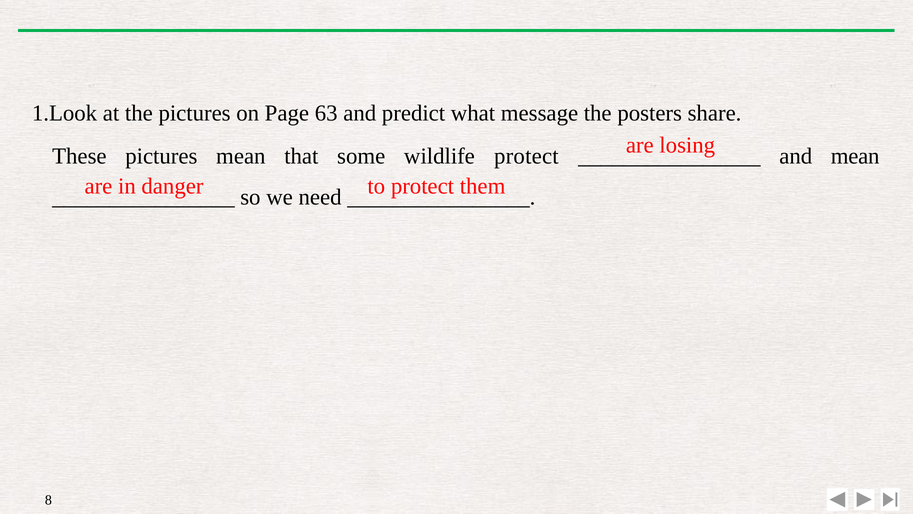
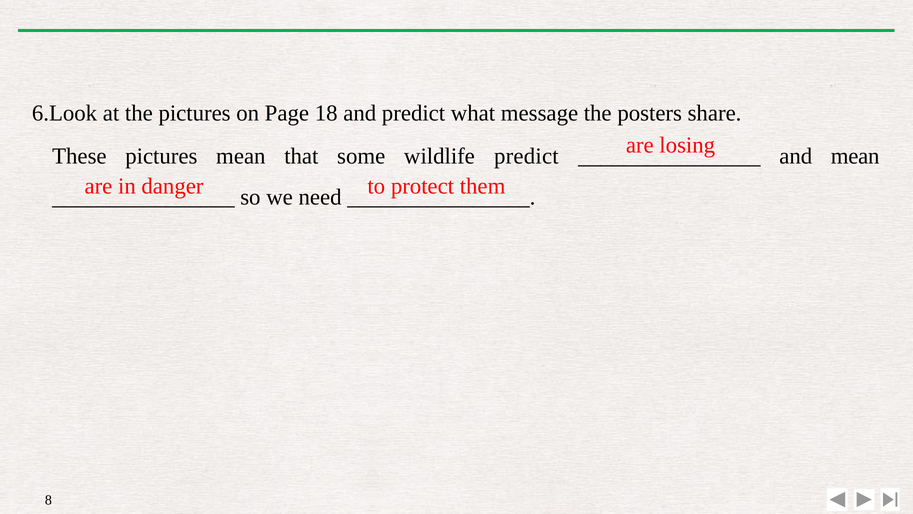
1.Look: 1.Look -> 6.Look
63: 63 -> 18
wildlife protect: protect -> predict
